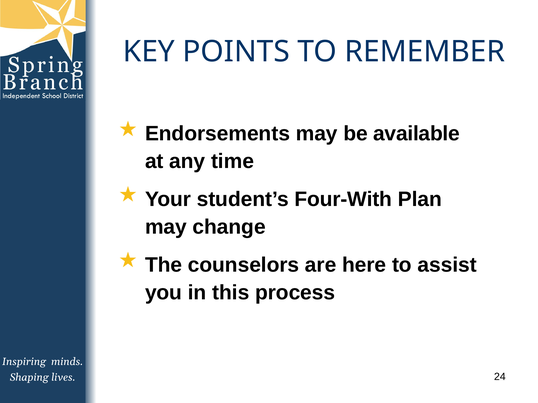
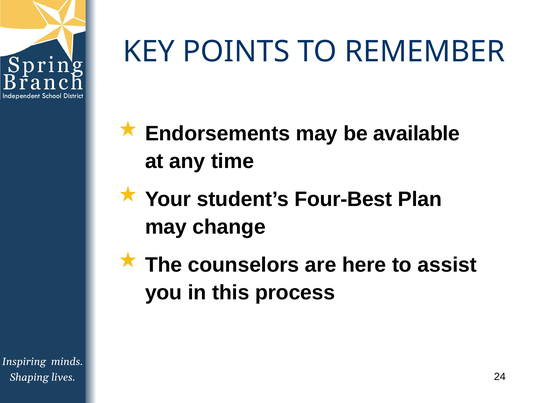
Four-With: Four-With -> Four-Best
